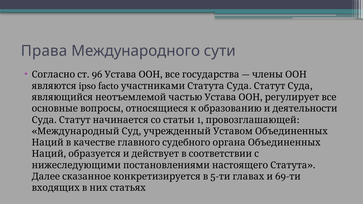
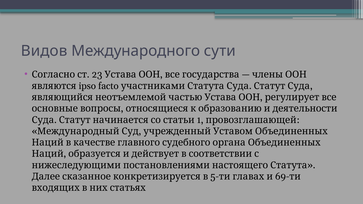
Права: Права -> Видов
96: 96 -> 23
